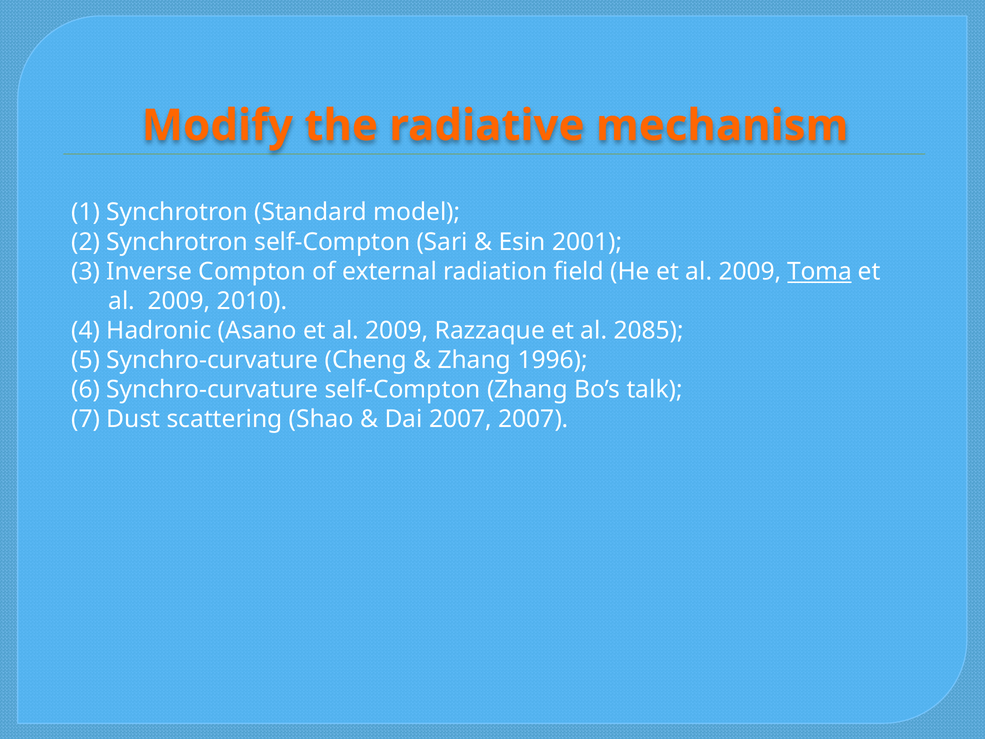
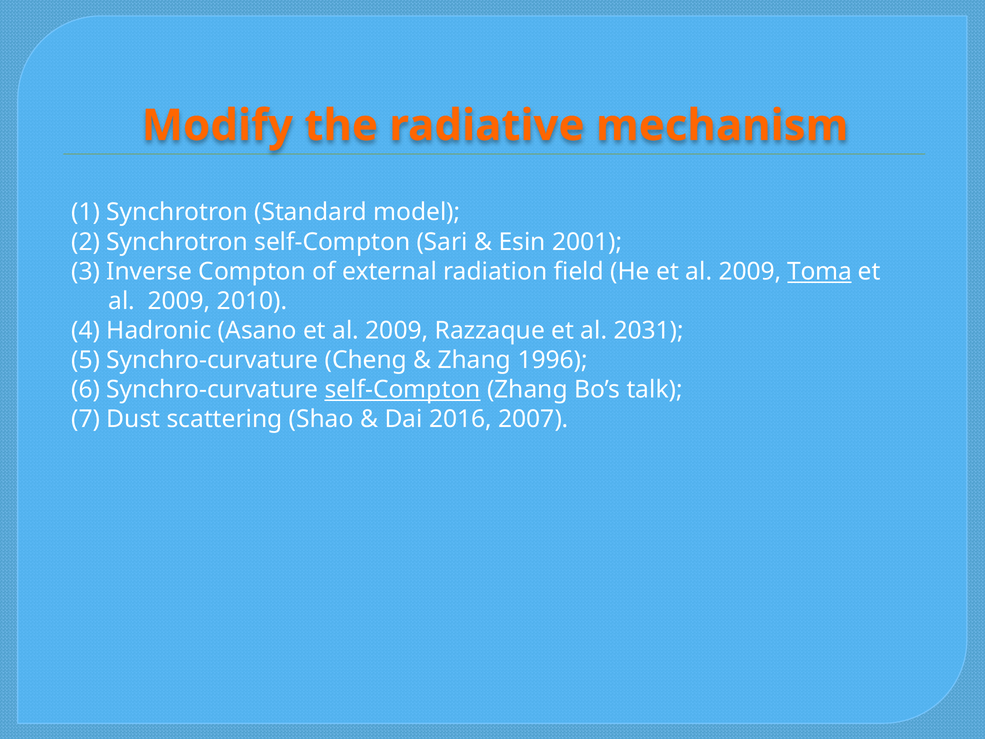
2085: 2085 -> 2031
self-Compton at (403, 390) underline: none -> present
Dai 2007: 2007 -> 2016
